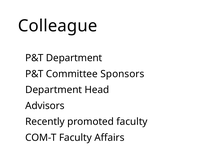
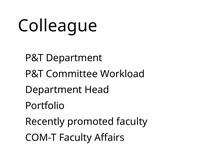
Sponsors: Sponsors -> Workload
Advisors: Advisors -> Portfolio
